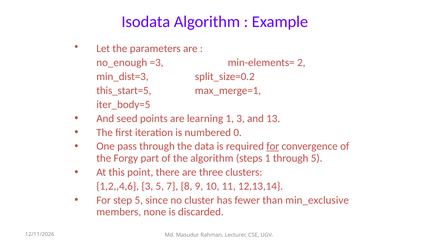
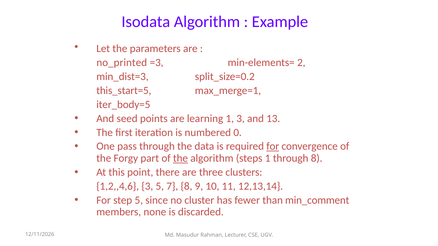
no_enough: no_enough -> no_printed
the at (180, 158) underline: none -> present
through 5: 5 -> 8
min_exclusive: min_exclusive -> min_comment
